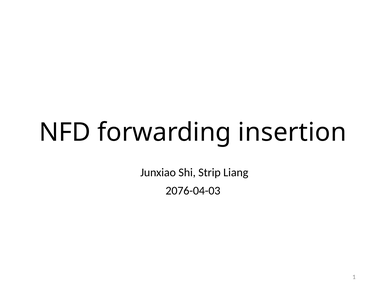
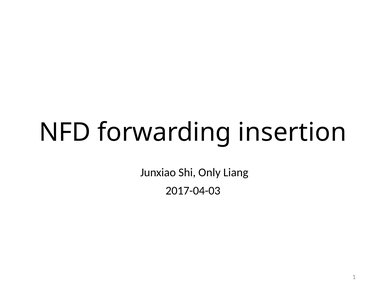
Strip: Strip -> Only
2076-04-03: 2076-04-03 -> 2017-04-03
